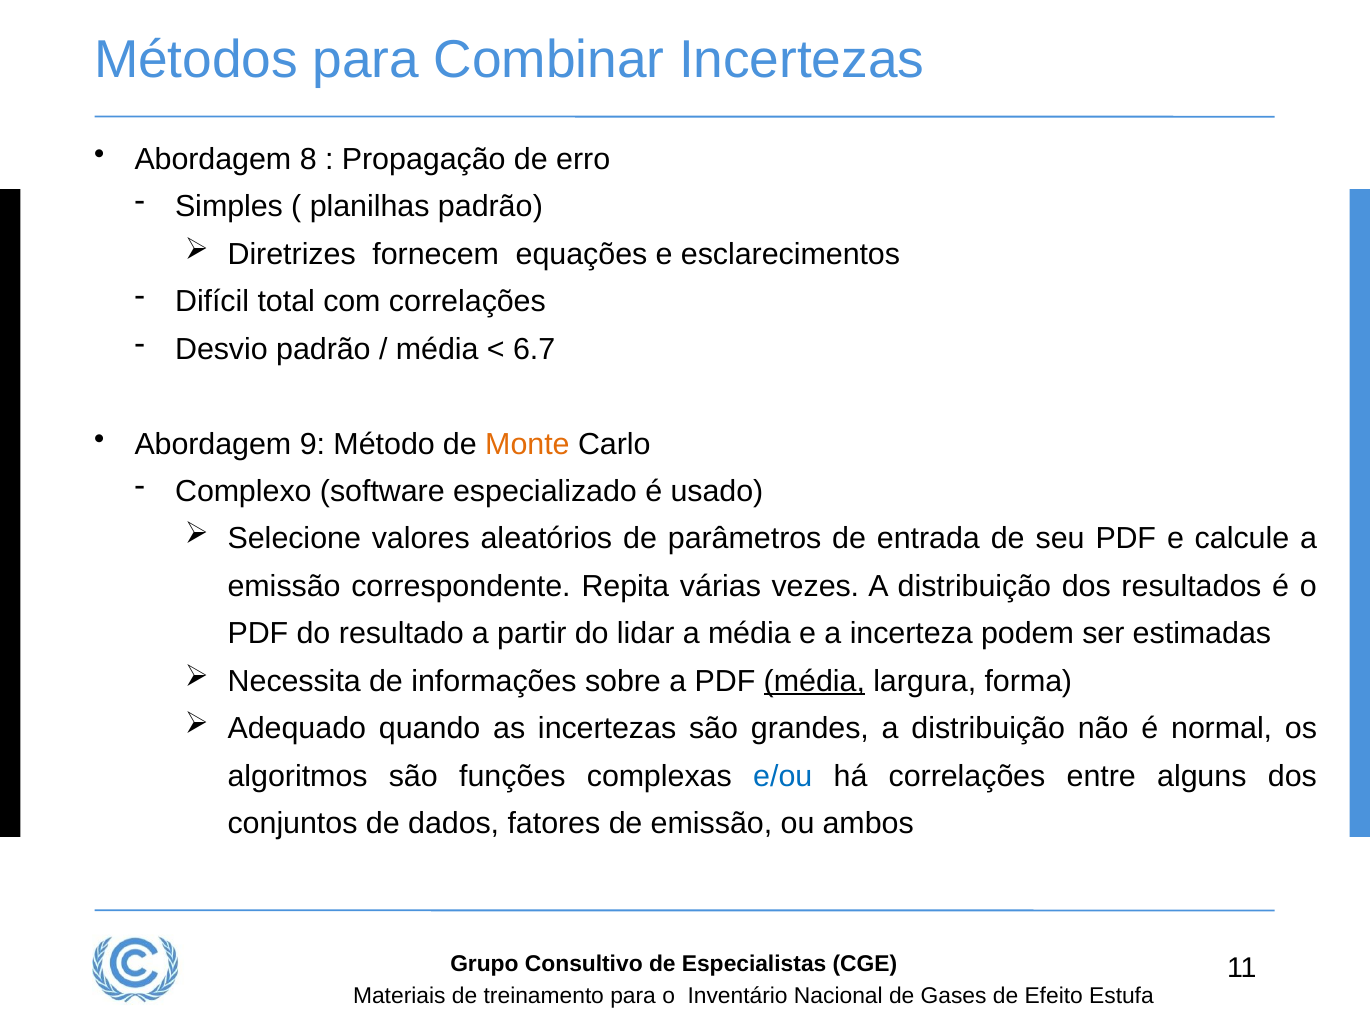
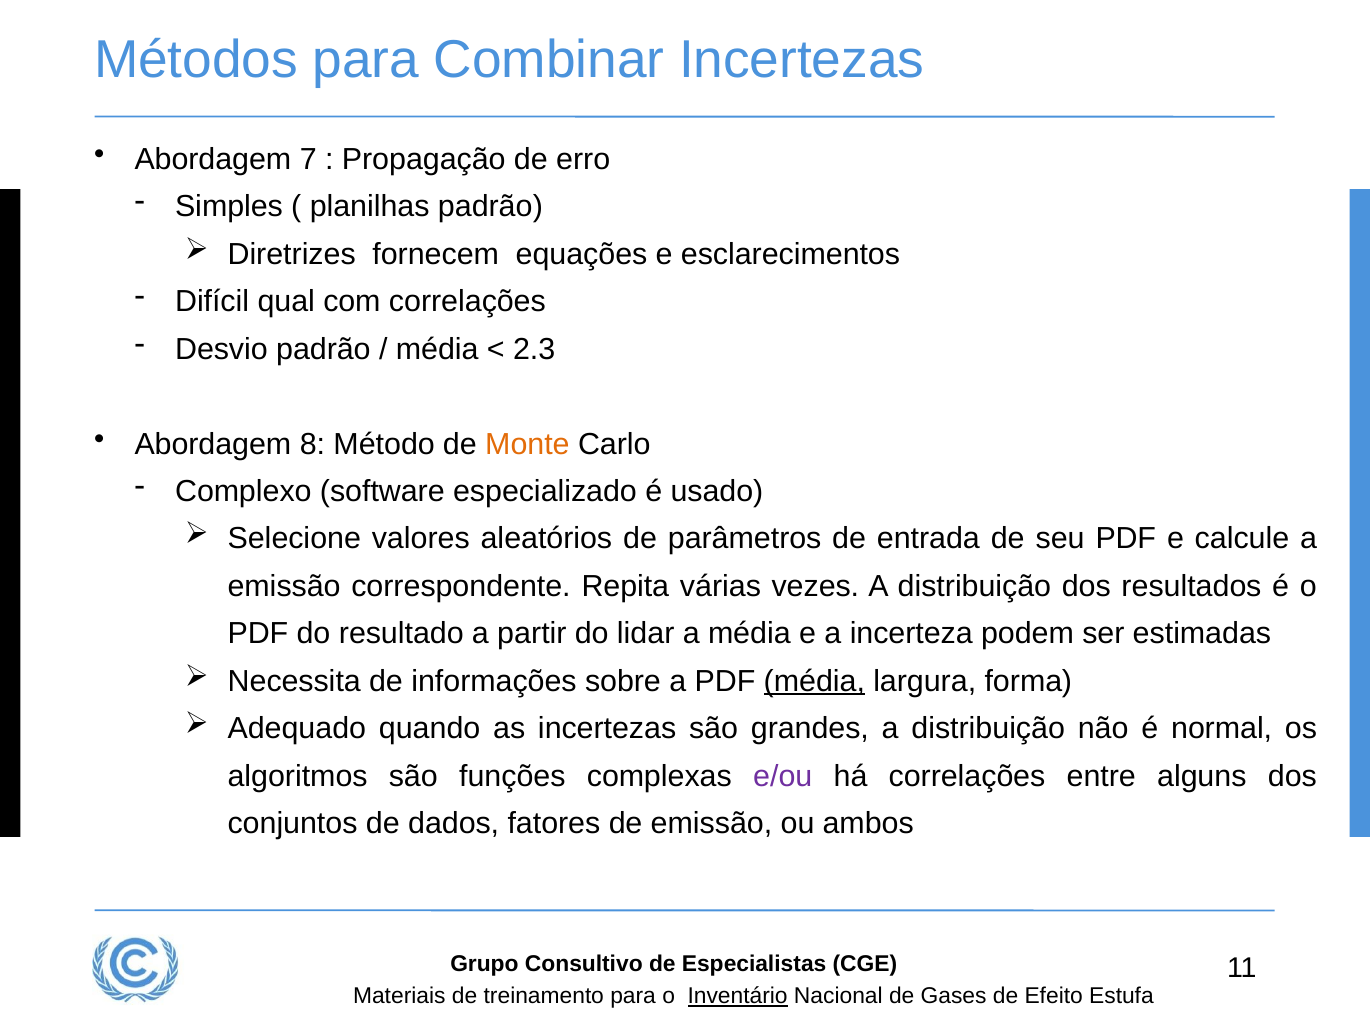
8: 8 -> 7
total: total -> qual
6.7: 6.7 -> 2.3
9: 9 -> 8
e/ou colour: blue -> purple
Inventário underline: none -> present
